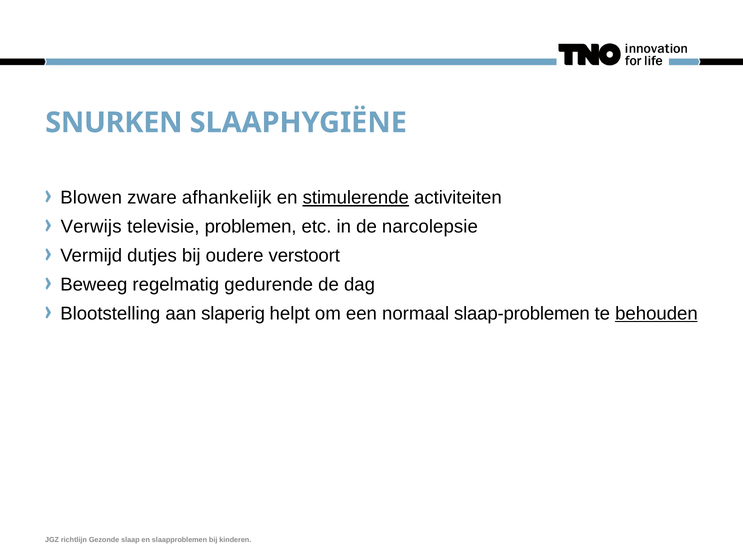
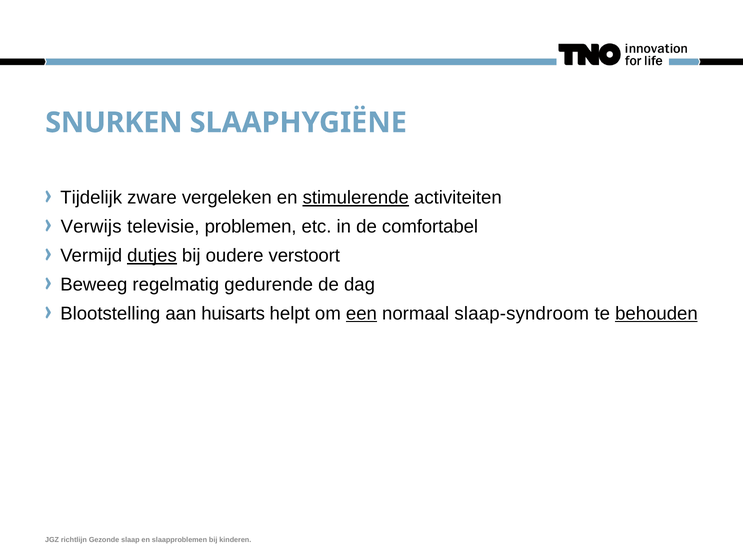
Blowen: Blowen -> Tijdelijk
afhankelijk: afhankelijk -> vergeleken
narcolepsie: narcolepsie -> comfortabel
dutjes underline: none -> present
slaperig: slaperig -> huisarts
een underline: none -> present
slaap-problemen: slaap-problemen -> slaap-syndroom
